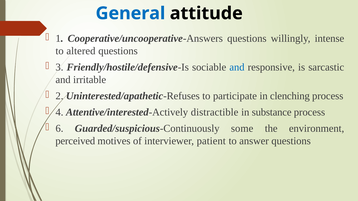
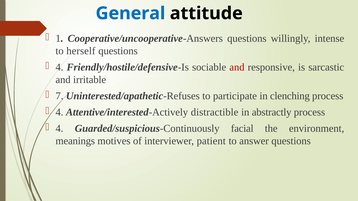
altered: altered -> herself
3 at (59, 67): 3 -> 4
and at (237, 67) colour: blue -> red
2: 2 -> 7
substance: substance -> abstractly
6 at (59, 129): 6 -> 4
some: some -> facial
perceived: perceived -> meanings
